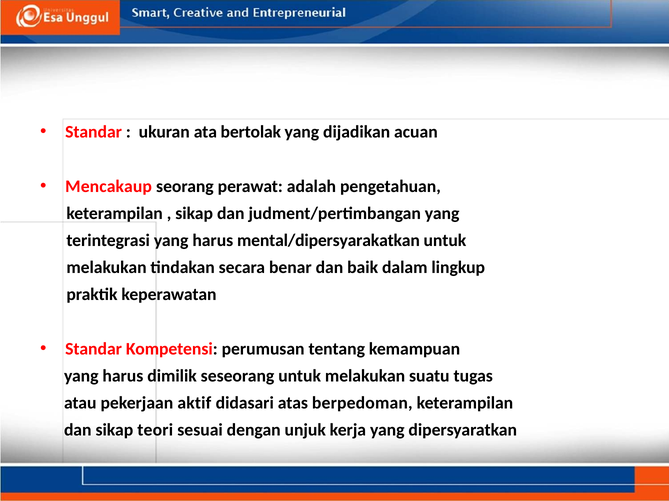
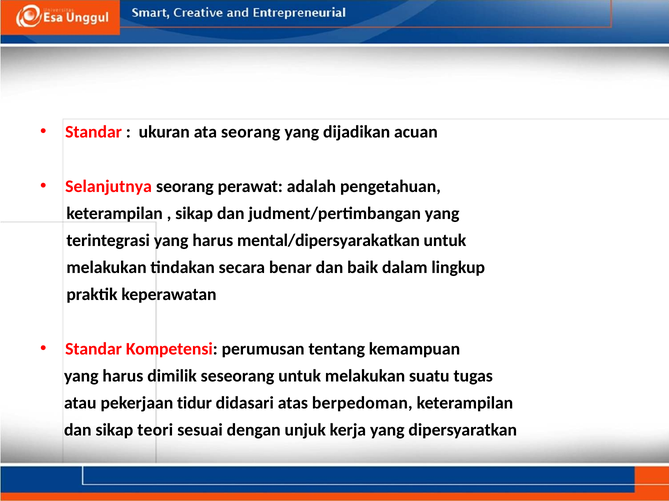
ata bertolak: bertolak -> seorang
Mencakaup: Mencakaup -> Selanjutnya
aktif: aktif -> tidur
